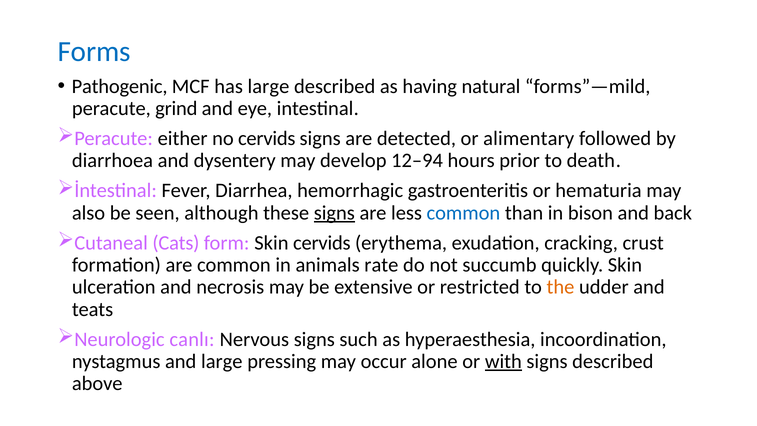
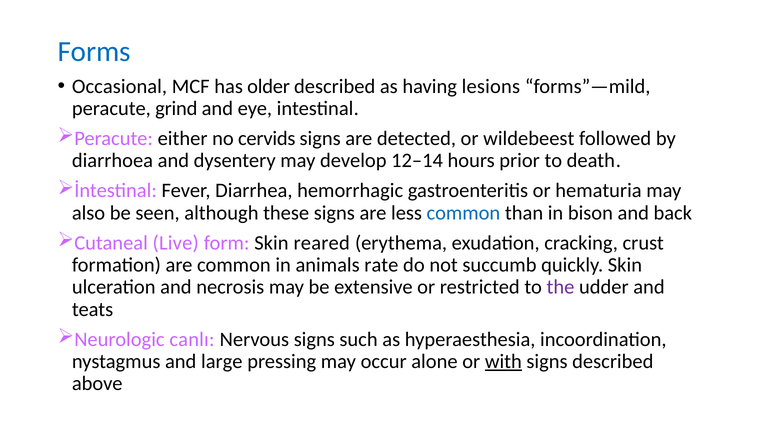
Pathogenic: Pathogenic -> Occasional
has large: large -> older
natural: natural -> lesions
alimentary: alimentary -> wildebeest
12–94: 12–94 -> 12–14
signs at (334, 213) underline: present -> none
Cats: Cats -> Live
Skin cervids: cervids -> reared
the colour: orange -> purple
